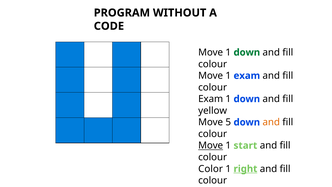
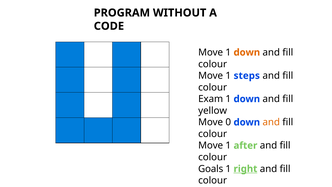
down at (247, 52) colour: green -> orange
1 exam: exam -> steps
5: 5 -> 0
Move at (211, 145) underline: present -> none
start: start -> after
Color: Color -> Goals
